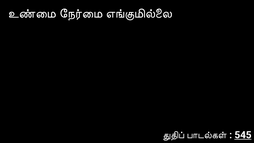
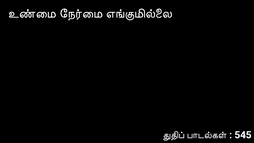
545 underline: present -> none
